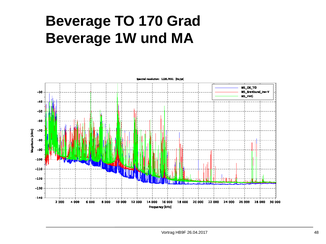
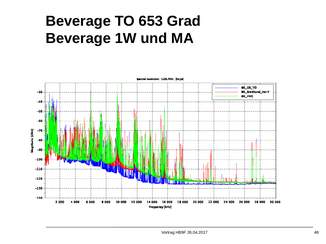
170: 170 -> 653
